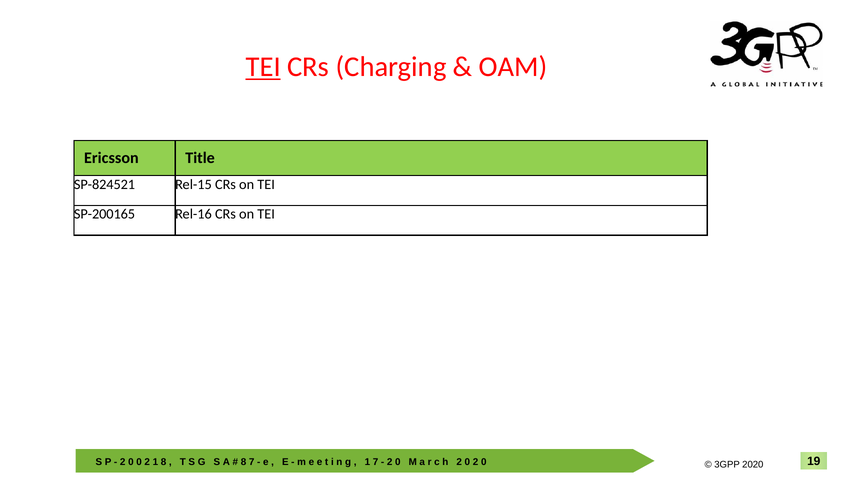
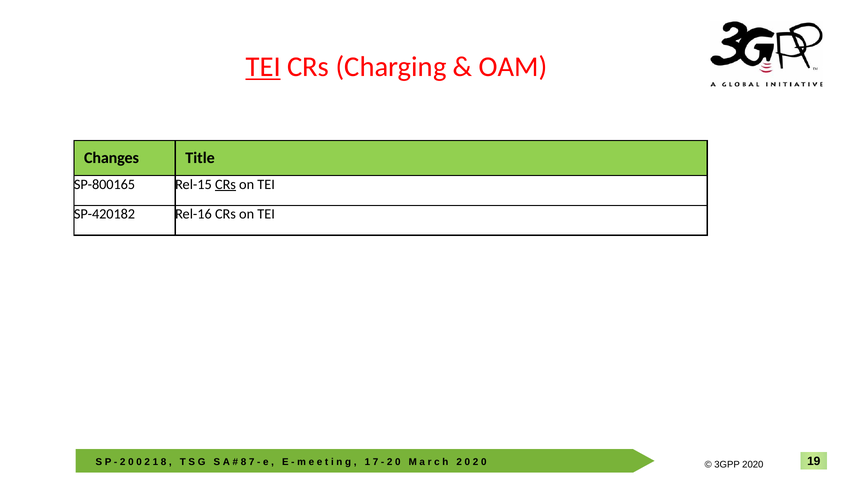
Ericsson: Ericsson -> Changes
SP-824521: SP-824521 -> SP-800165
CRs at (225, 184) underline: none -> present
SP-200165: SP-200165 -> SP-420182
